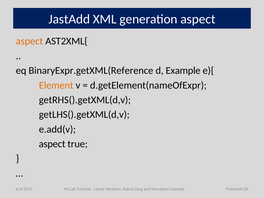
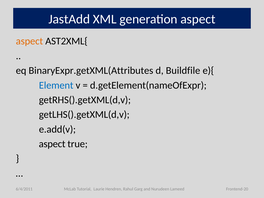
BinaryExpr.getXML(Reference: BinaryExpr.getXML(Reference -> BinaryExpr.getXML(Attributes
Example: Example -> Buildfile
Element colour: orange -> blue
